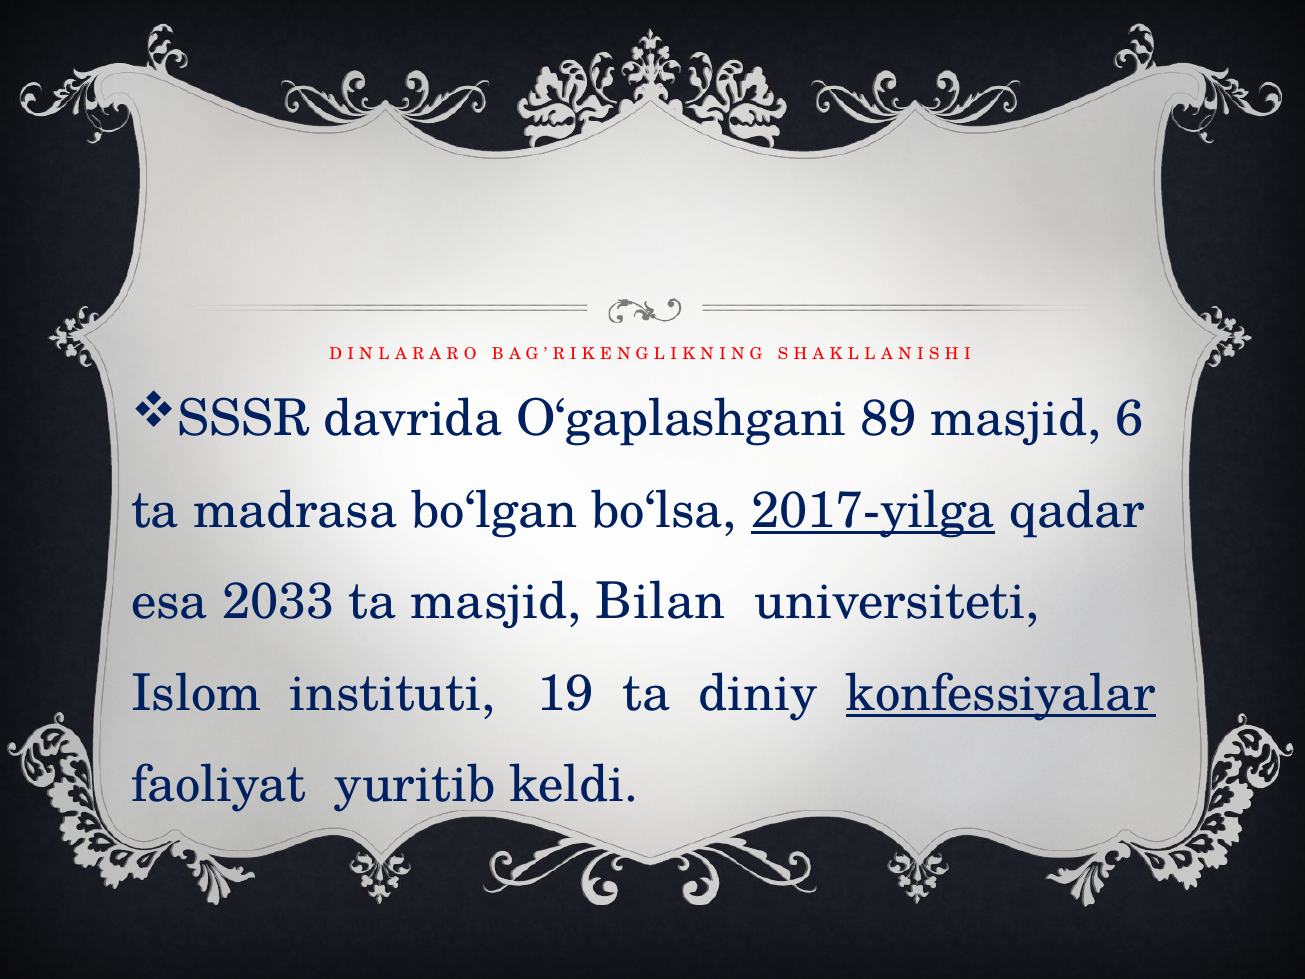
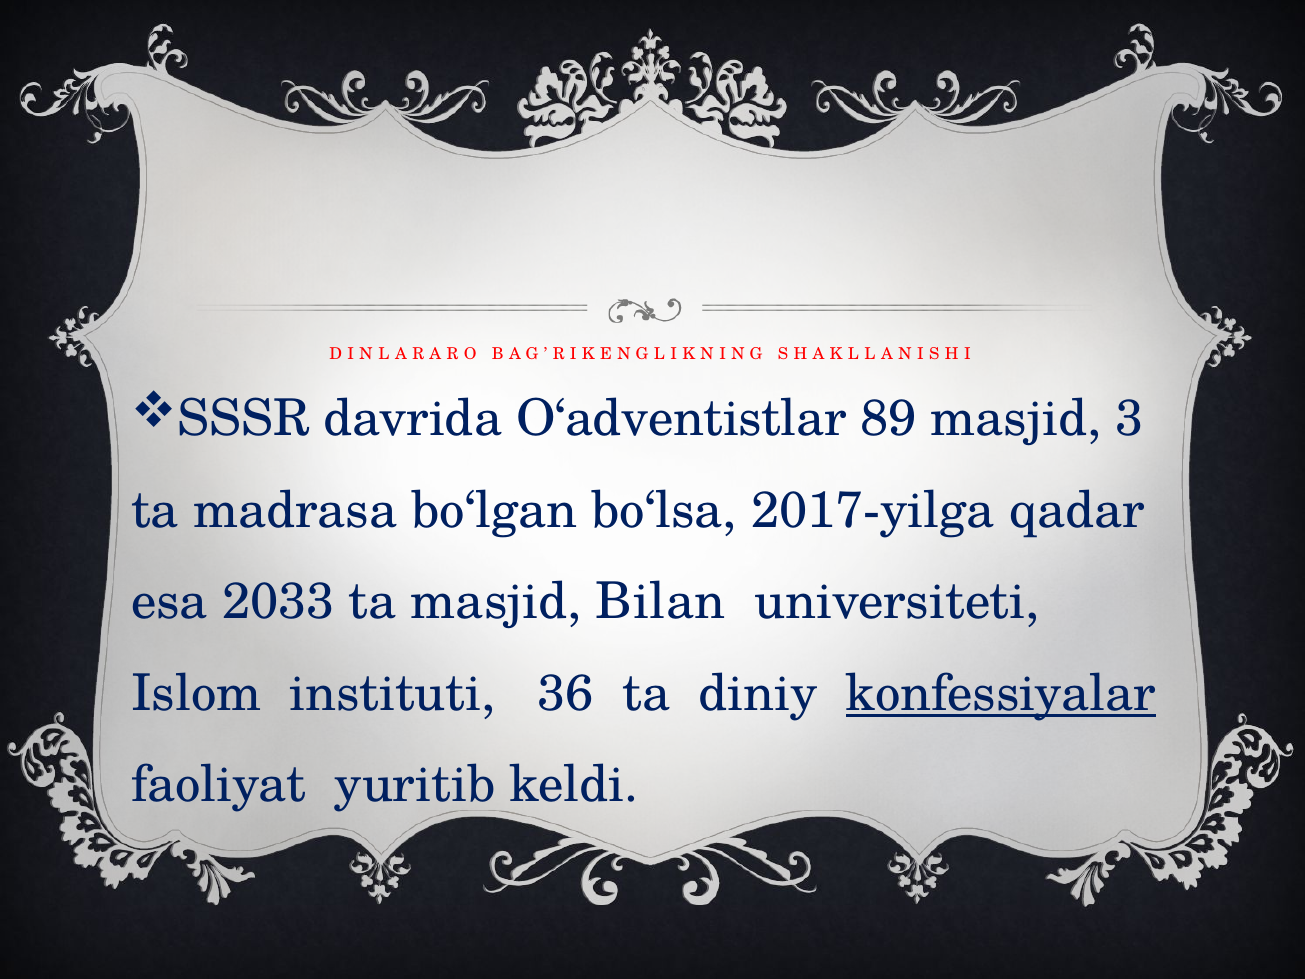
O‘gaplashgani: O‘gaplashgani -> O‘adventistlar
6: 6 -> 3
2017-yilga underline: present -> none
19: 19 -> 36
